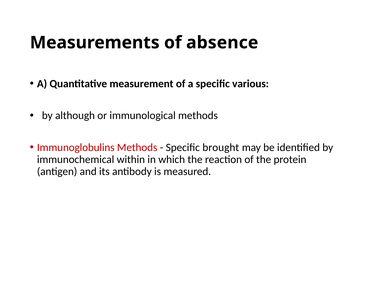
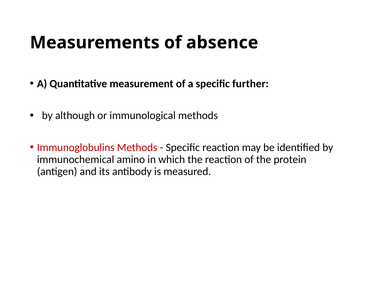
various: various -> further
Specific brought: brought -> reaction
within: within -> amino
